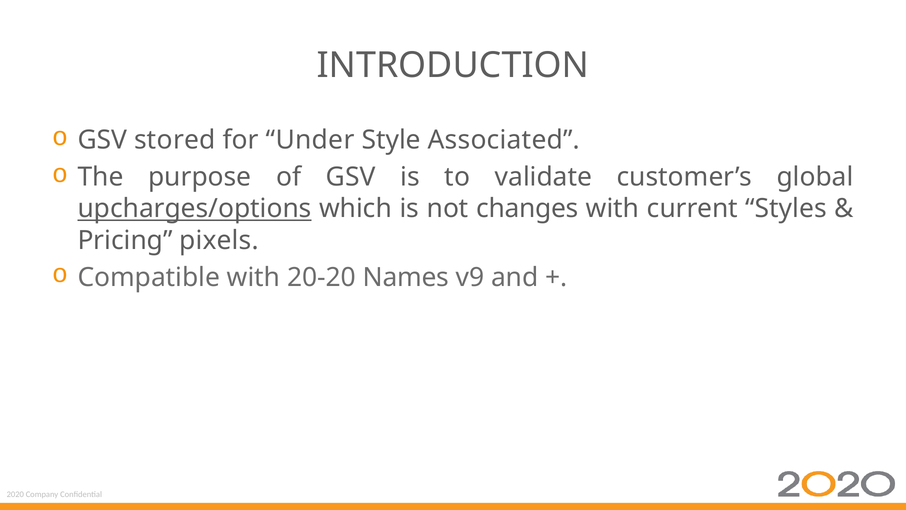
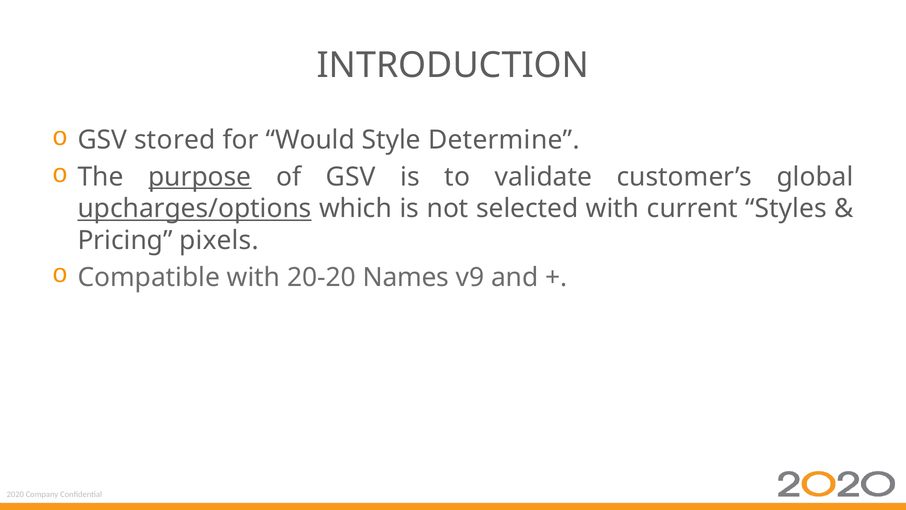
Under: Under -> Would
Associated: Associated -> Determine
purpose underline: none -> present
changes: changes -> selected
